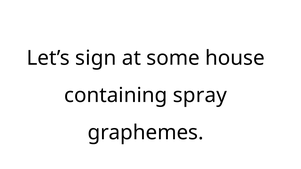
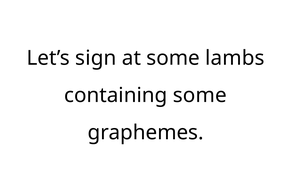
house: house -> lambs
containing spray: spray -> some
